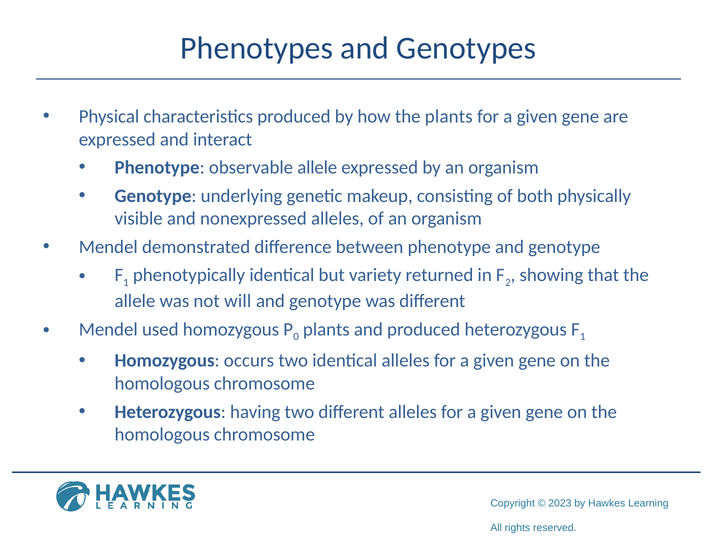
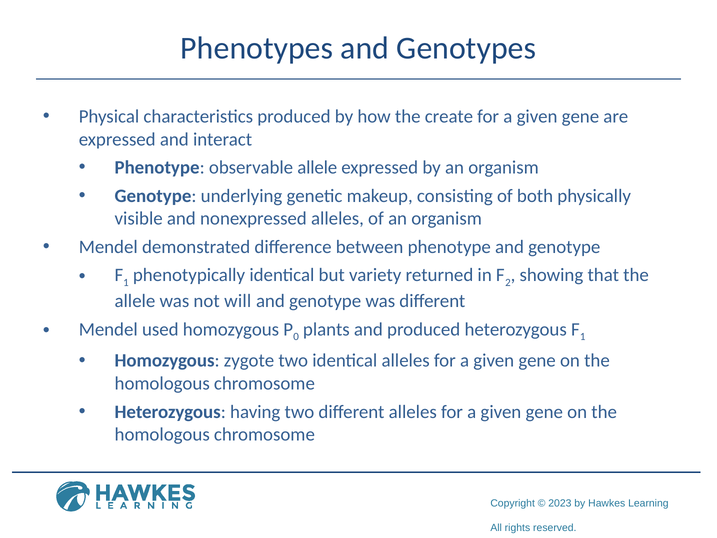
the plants: plants -> create
occurs: occurs -> zygote
